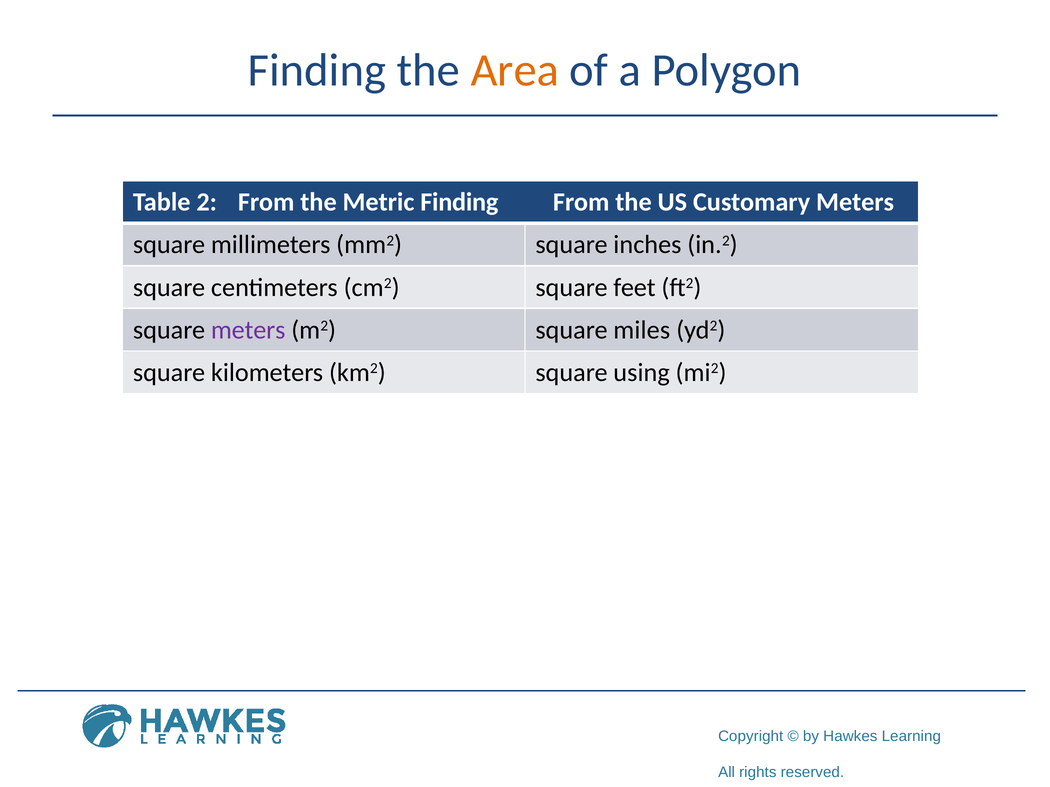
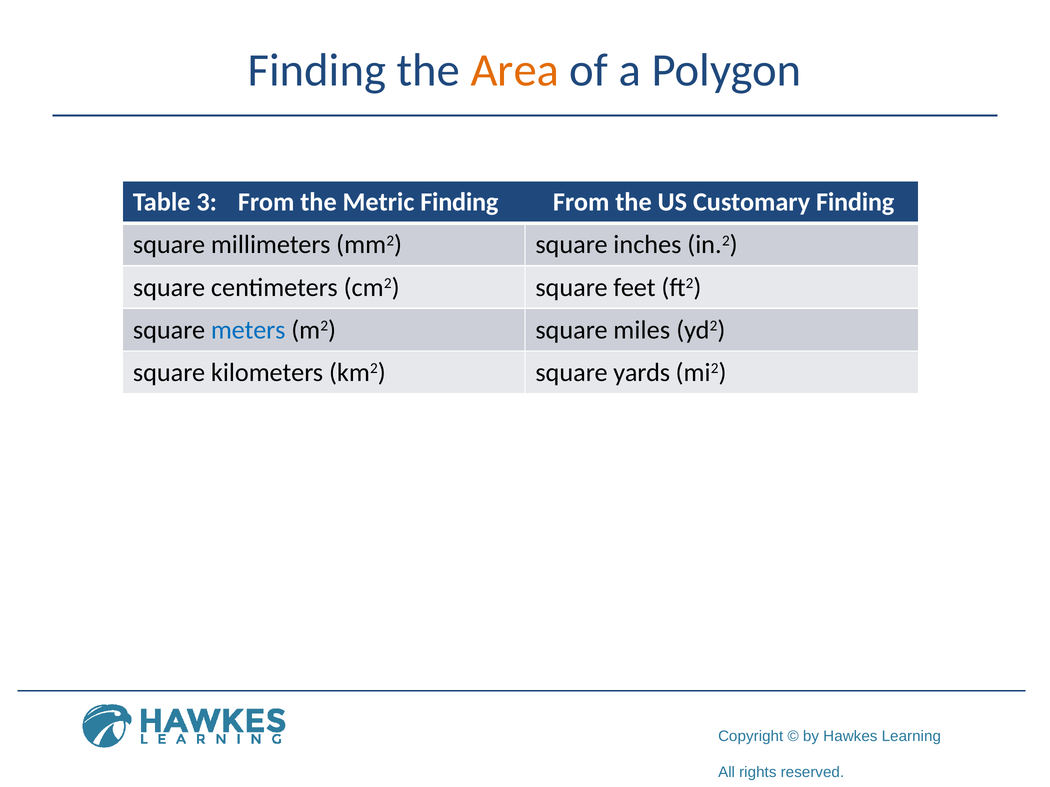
2: 2 -> 3
Customary Meters: Meters -> Finding
meters at (248, 330) colour: purple -> blue
using: using -> yards
